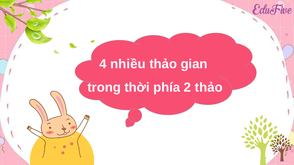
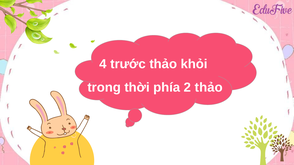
nhiều: nhiều -> trước
gian: gian -> khỏi
